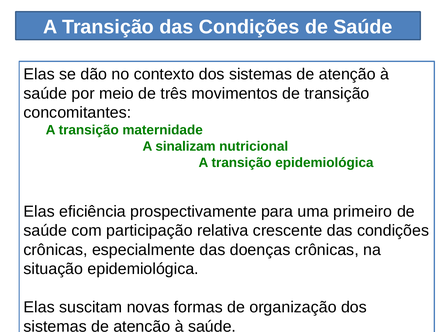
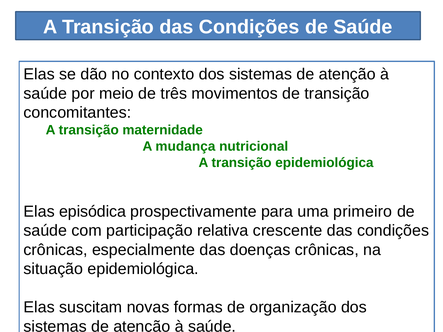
sinalizam: sinalizam -> mudança
eficiência: eficiência -> episódica
